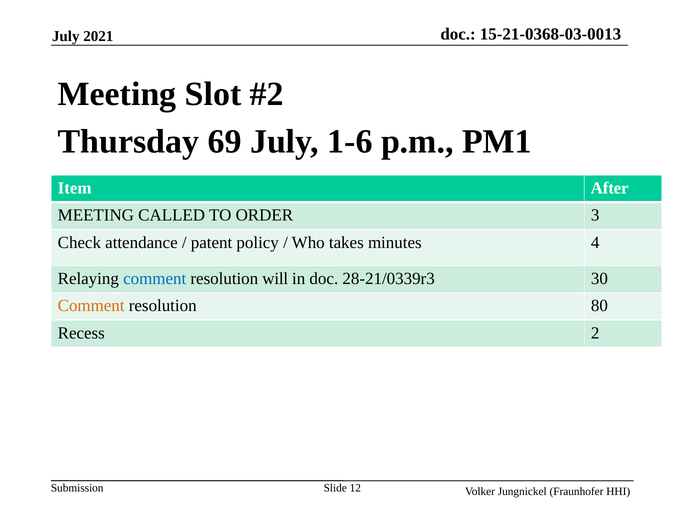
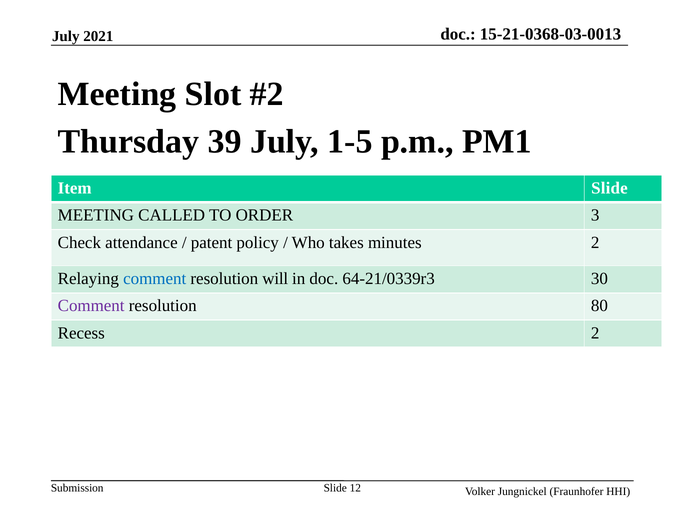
69: 69 -> 39
1-6: 1-6 -> 1-5
Item After: After -> Slide
minutes 4: 4 -> 2
28-21/0339r3: 28-21/0339r3 -> 64-21/0339r3
Comment at (91, 306) colour: orange -> purple
